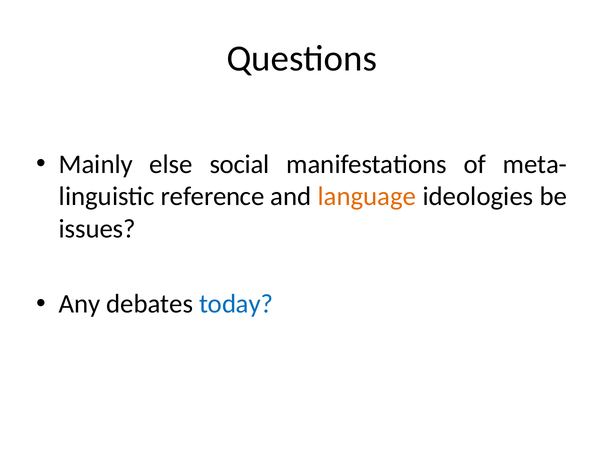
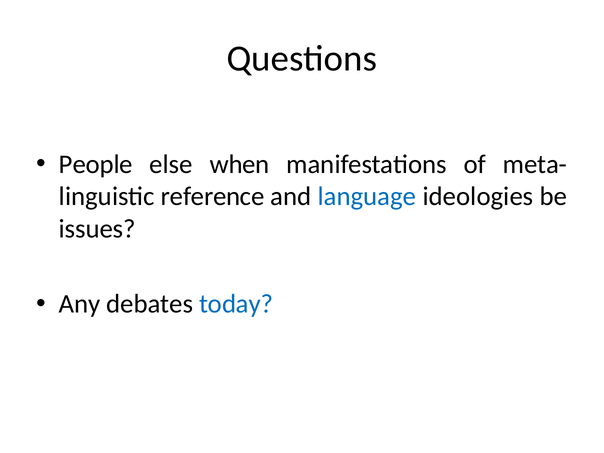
Mainly: Mainly -> People
social: social -> when
language colour: orange -> blue
